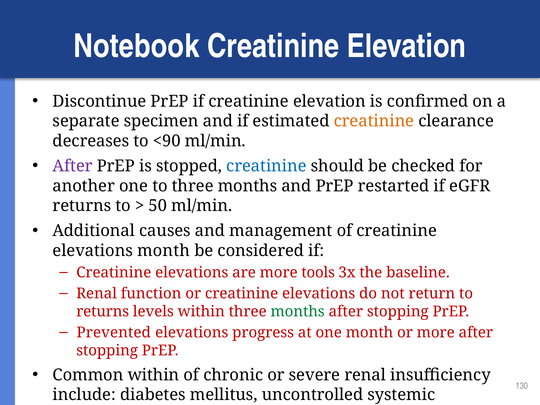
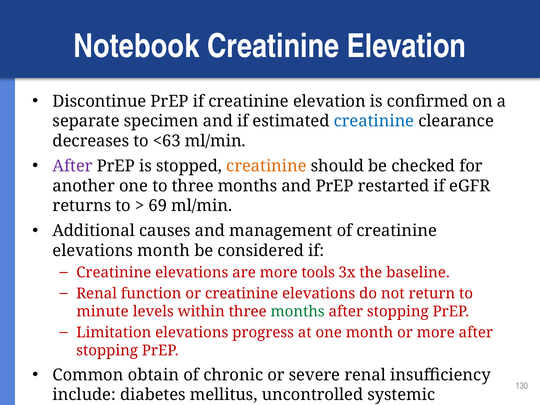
creatinine at (374, 121) colour: orange -> blue
<90: <90 -> <63
creatinine at (266, 166) colour: blue -> orange
50: 50 -> 69
returns at (103, 311): returns -> minute
Prevented: Prevented -> Limitation
Common within: within -> obtain
